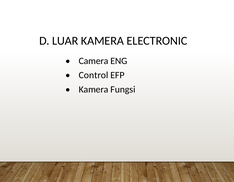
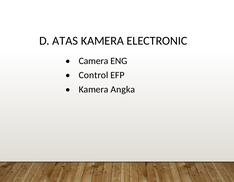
LUAR: LUAR -> ATAS
Fungsi: Fungsi -> Angka
